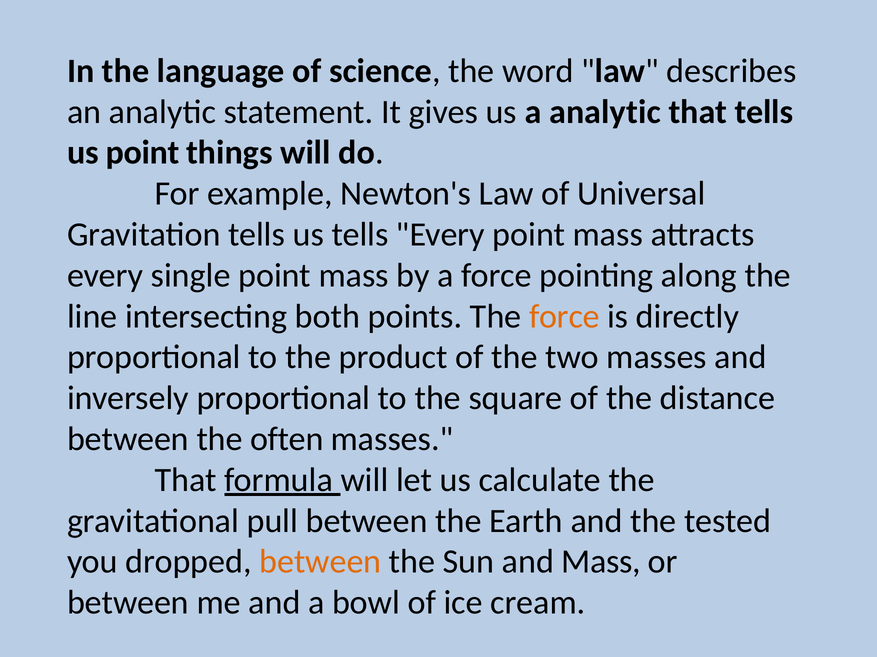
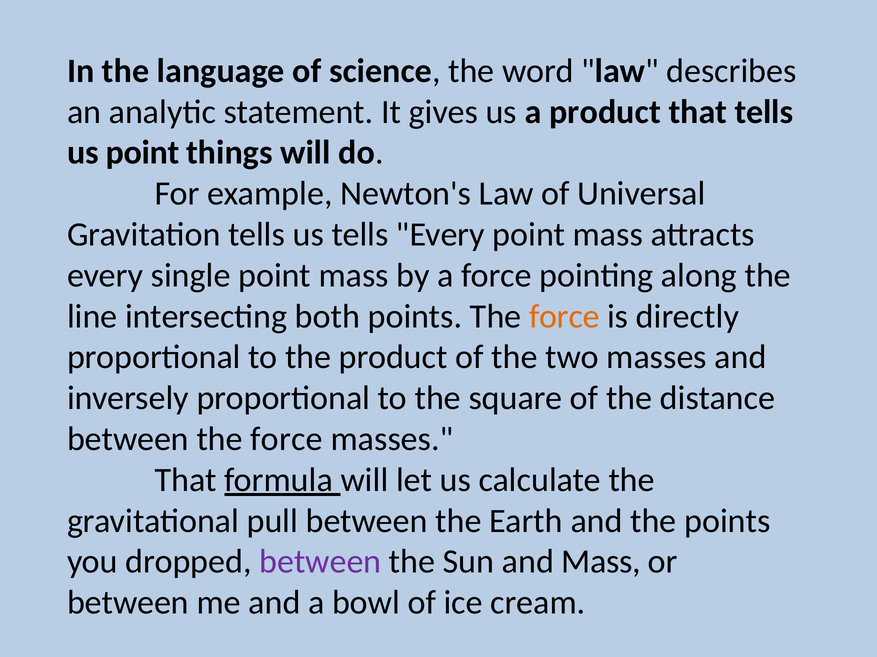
a analytic: analytic -> product
between the often: often -> force
the tested: tested -> points
between at (320, 562) colour: orange -> purple
